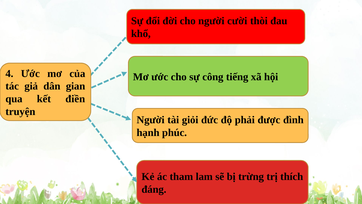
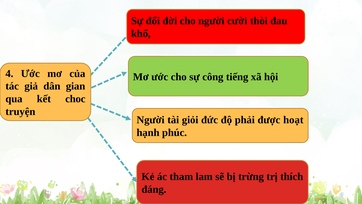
điền: điền -> choc
đình: đình -> hoạt
